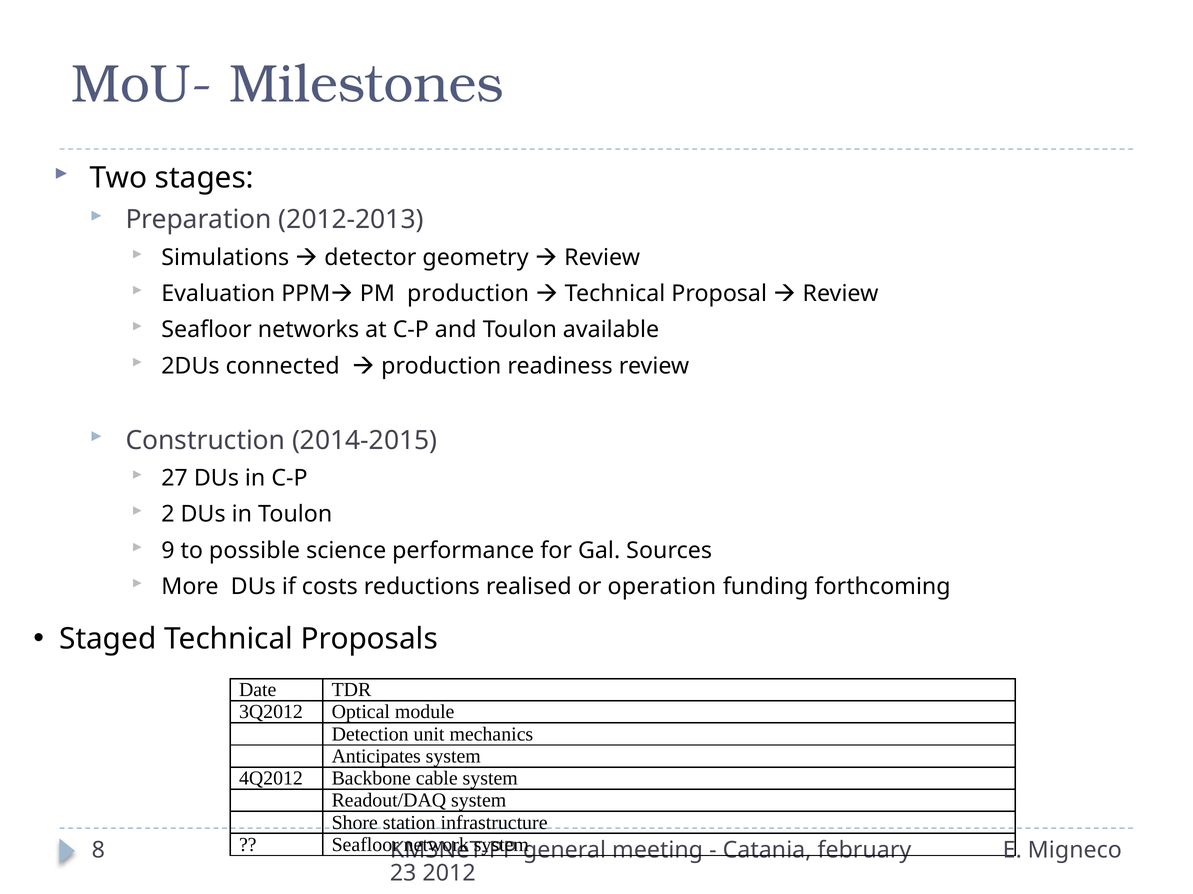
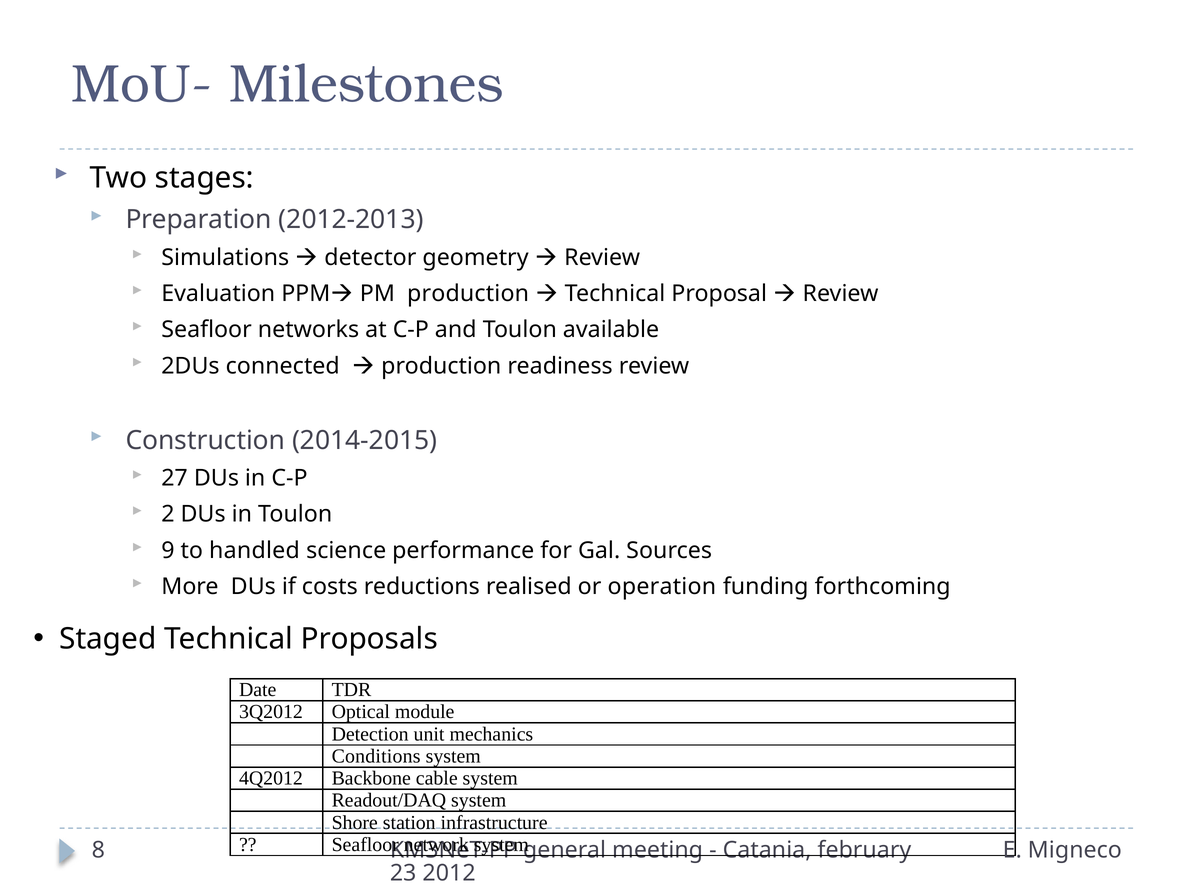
possible: possible -> handled
Anticipates: Anticipates -> Conditions
